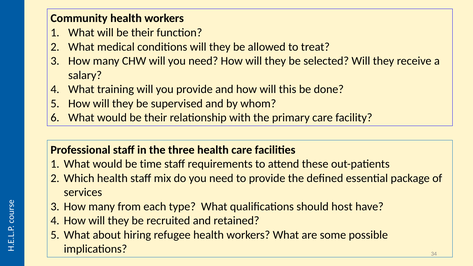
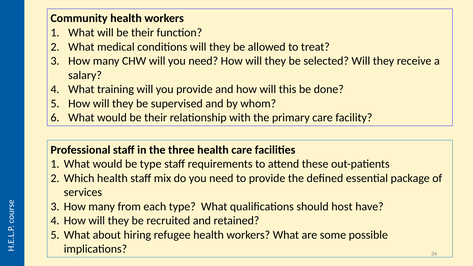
be time: time -> type
